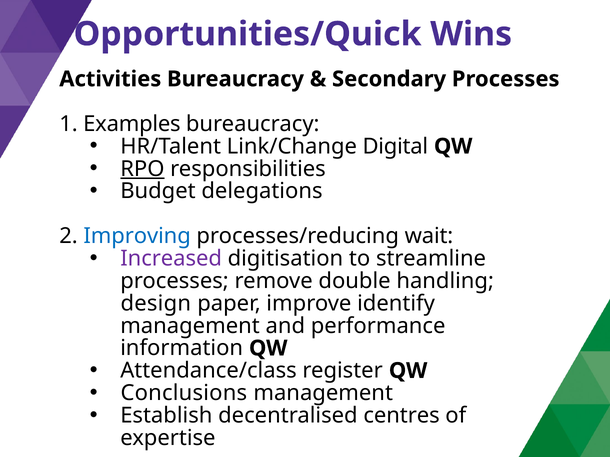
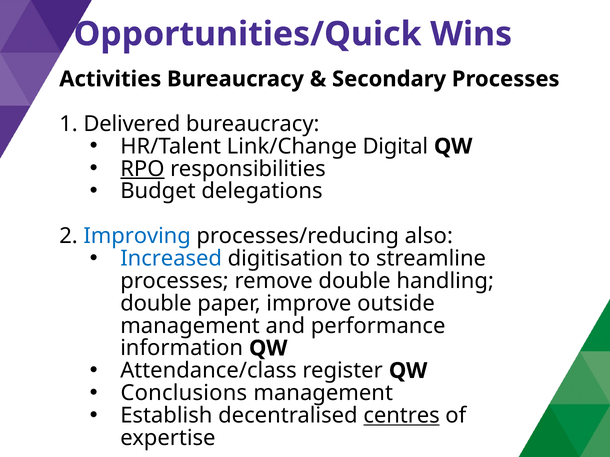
Examples: Examples -> Delivered
wait: wait -> also
Increased colour: purple -> blue
design at (156, 304): design -> double
identify: identify -> outside
centres underline: none -> present
